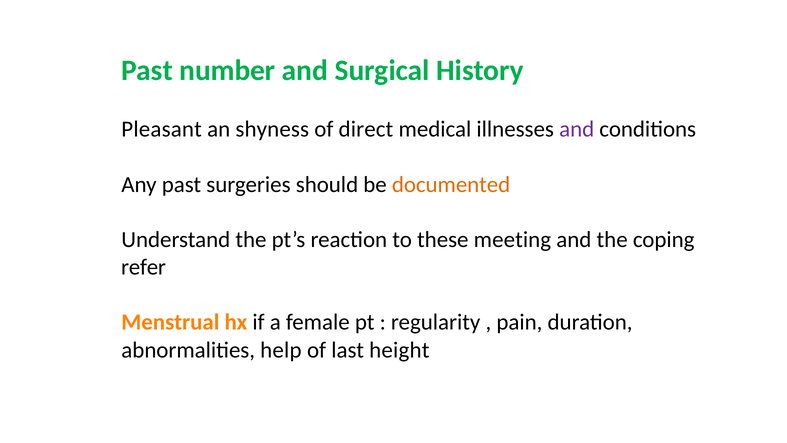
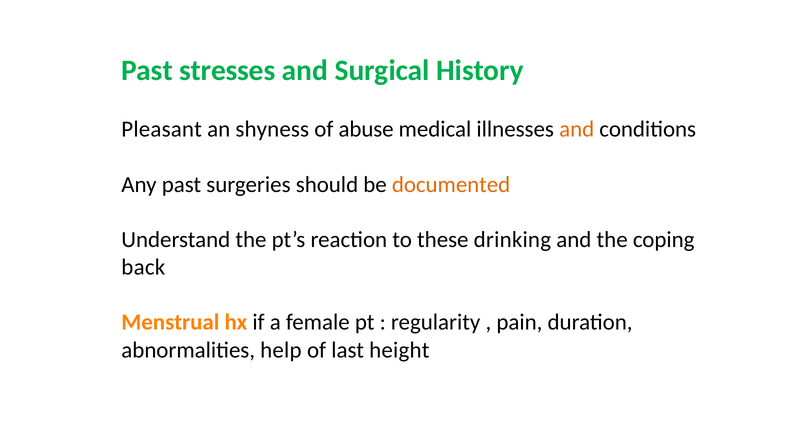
number: number -> stresses
direct: direct -> abuse
and at (577, 129) colour: purple -> orange
meeting: meeting -> drinking
refer: refer -> back
